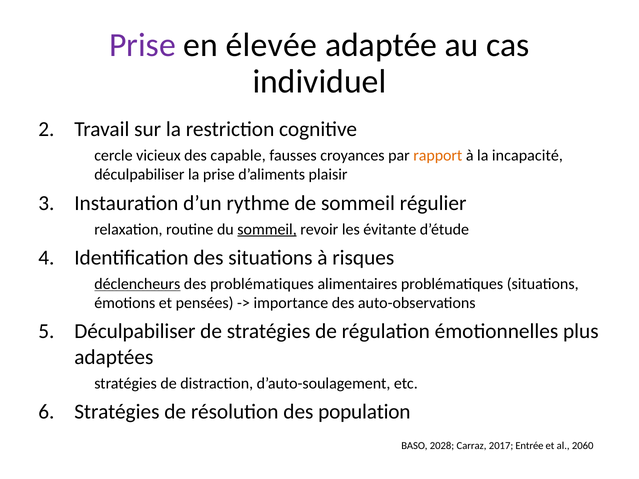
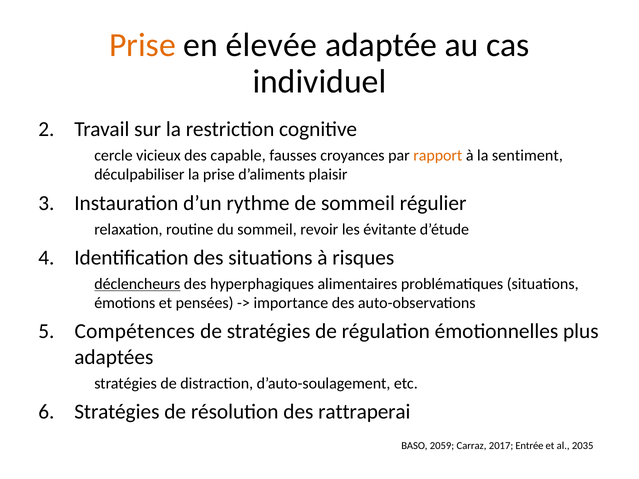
Prise at (142, 45) colour: purple -> orange
incapacité: incapacité -> sentiment
sommeil at (267, 229) underline: present -> none
des problématiques: problématiques -> hyperphagiques
Déculpabiliser at (135, 332): Déculpabiliser -> Compétences
population: population -> rattraperai
2028: 2028 -> 2059
2060: 2060 -> 2035
